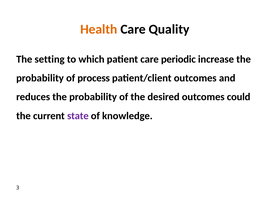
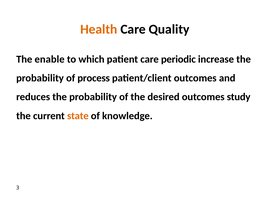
setting: setting -> enable
could: could -> study
state colour: purple -> orange
